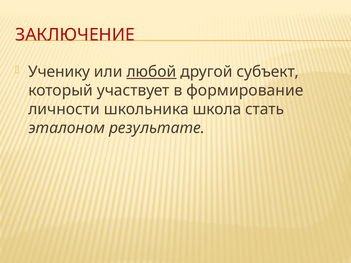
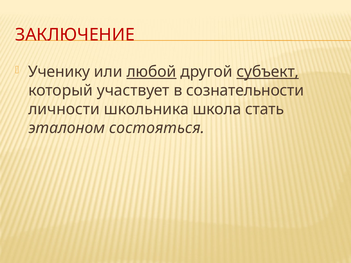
субъект underline: none -> present
формирование: формирование -> сознательности
результате: результате -> состояться
